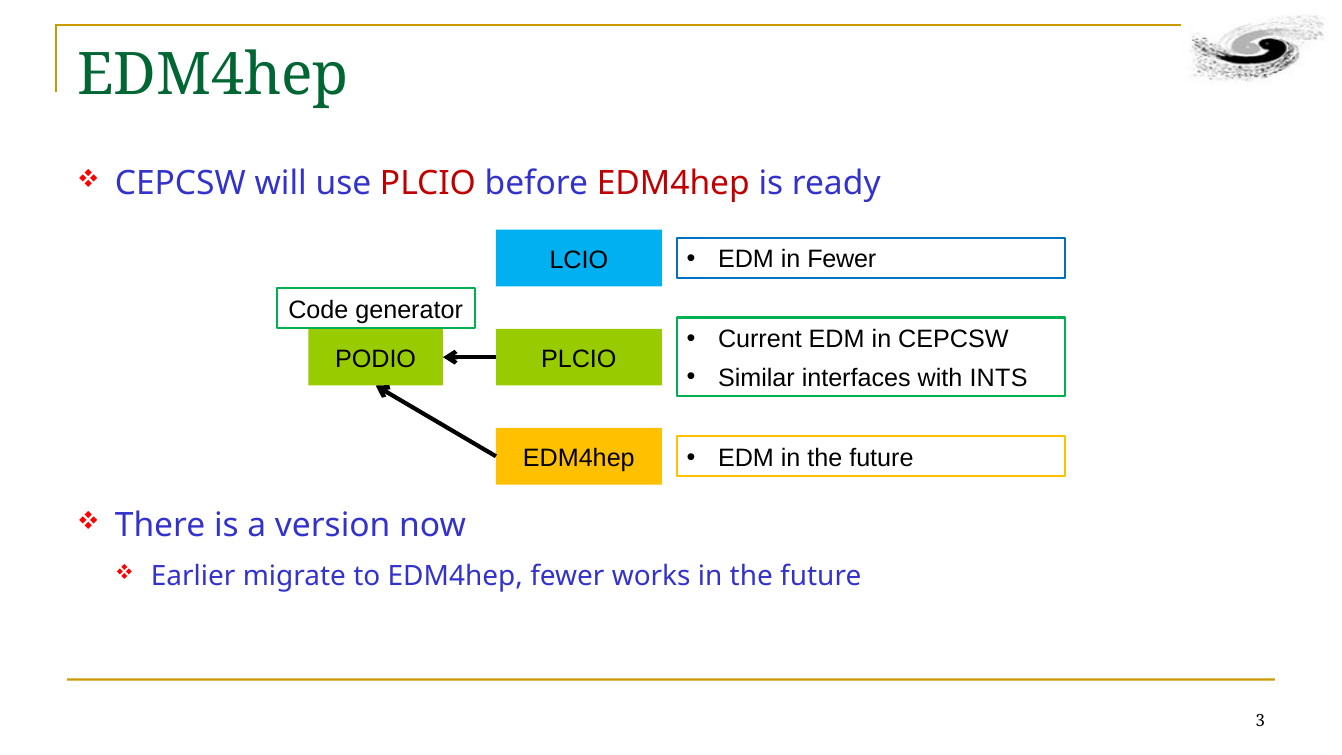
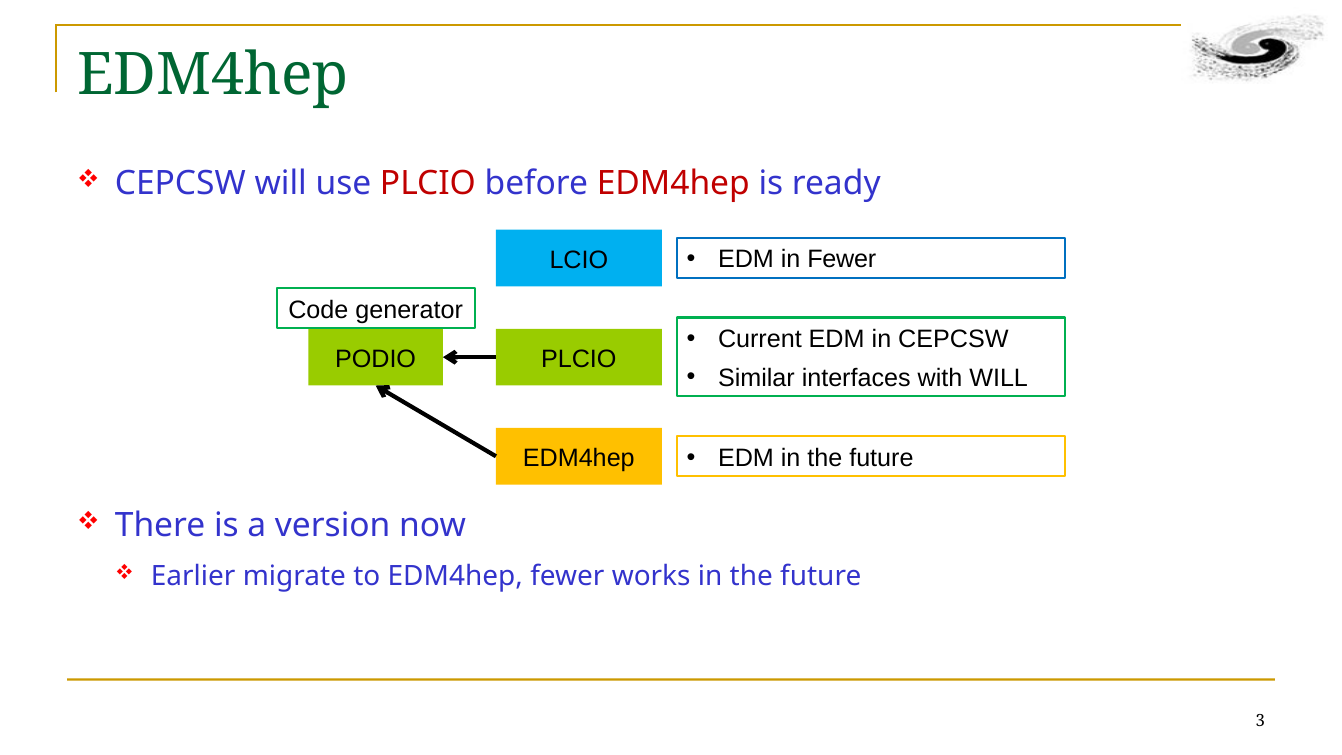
with INTS: INTS -> WILL
